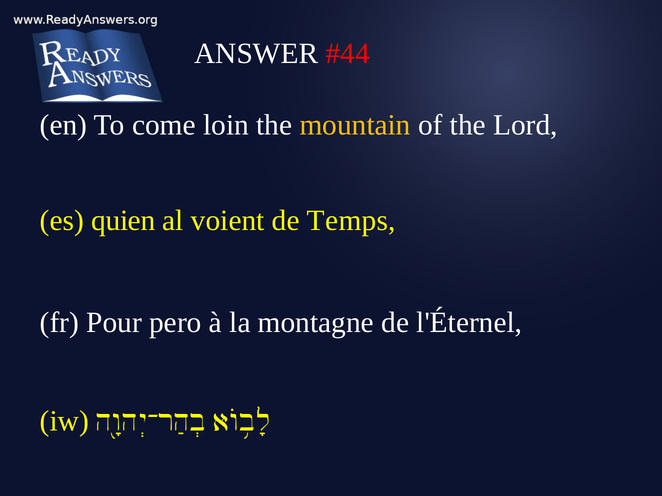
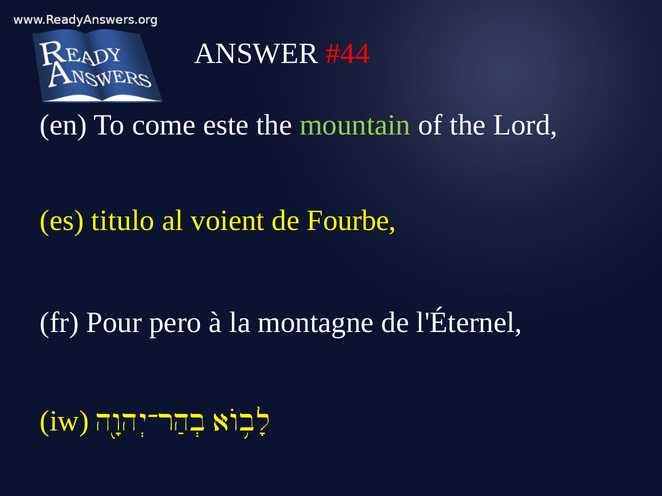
loin: loin -> este
mountain colour: yellow -> light green
quien: quien -> titulo
Temps: Temps -> Fourbe
